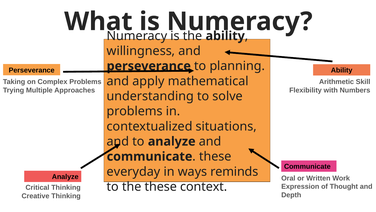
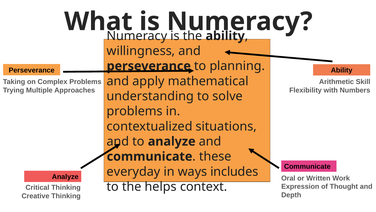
reminds: reminds -> includes
the these: these -> helps
